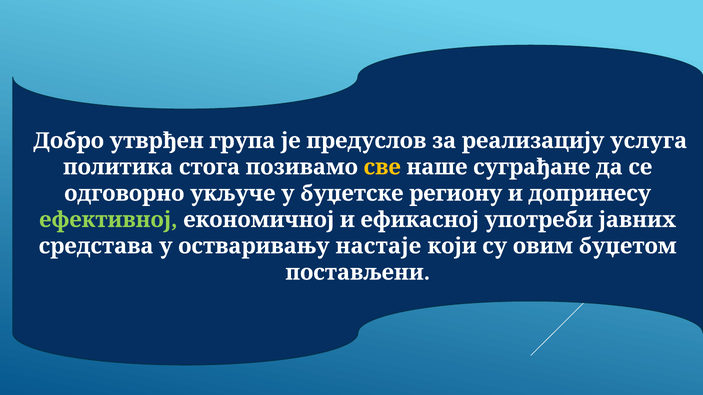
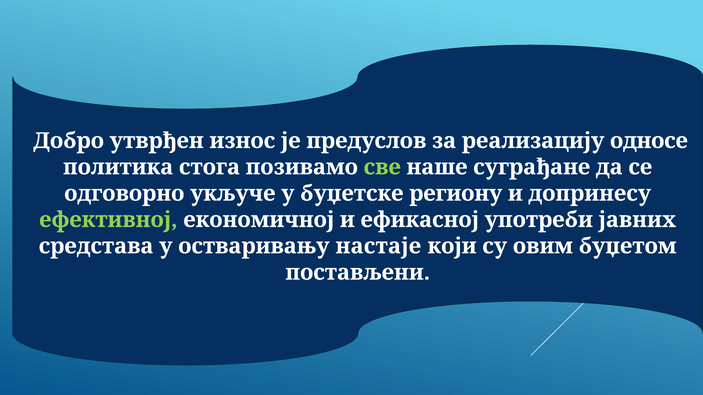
група: група -> износ
услуга: услуга -> односе
све colour: yellow -> light green
